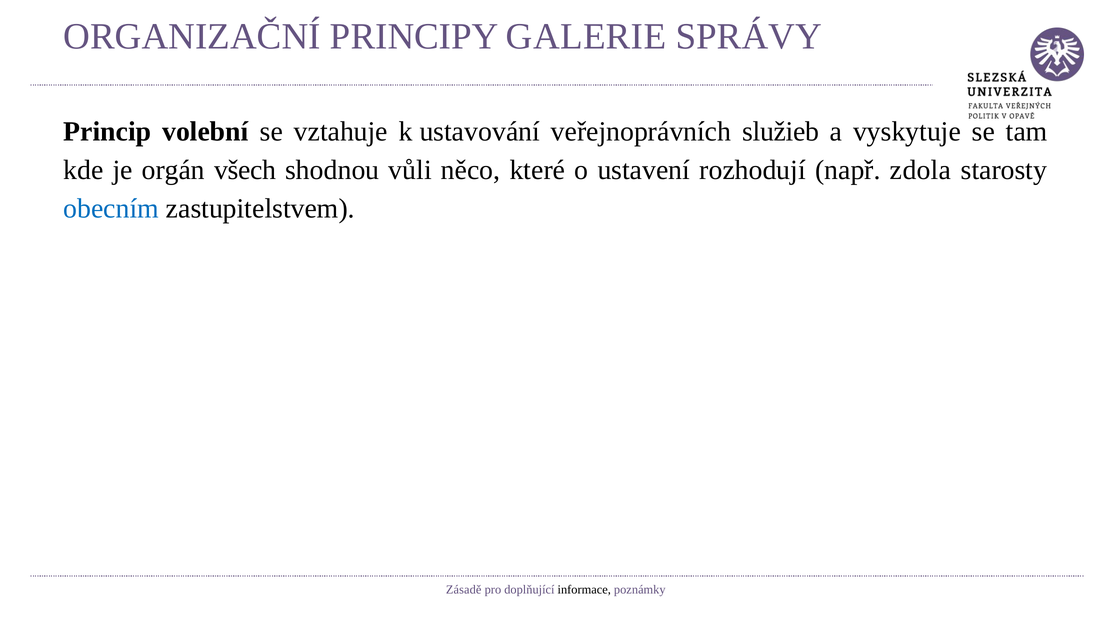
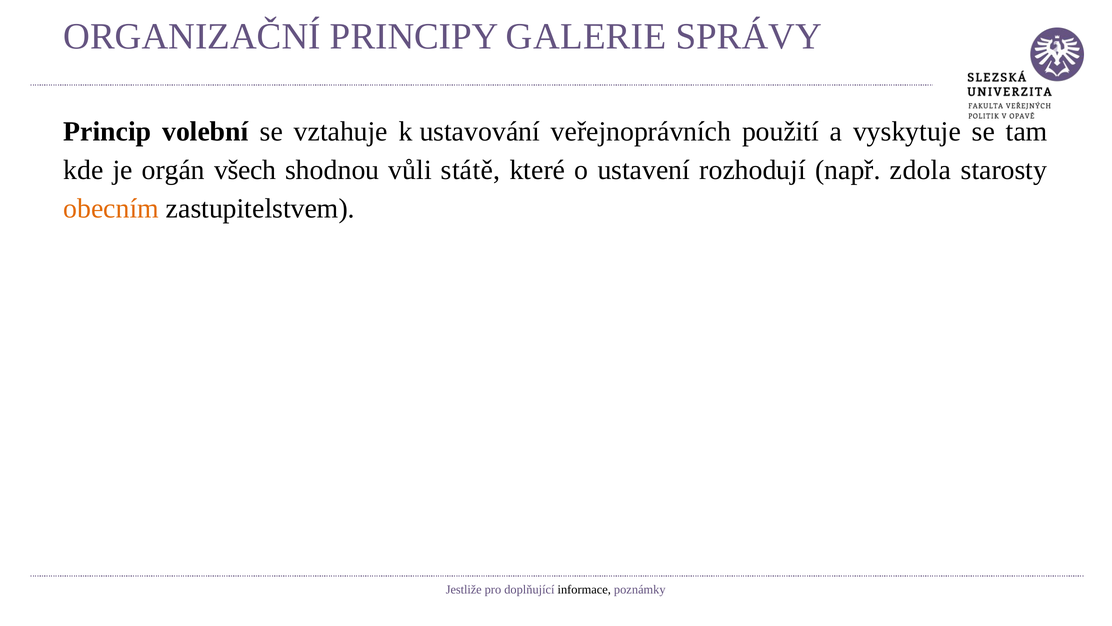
služieb: služieb -> použití
něco: něco -> státě
obecním colour: blue -> orange
Zásadě: Zásadě -> Jestliže
